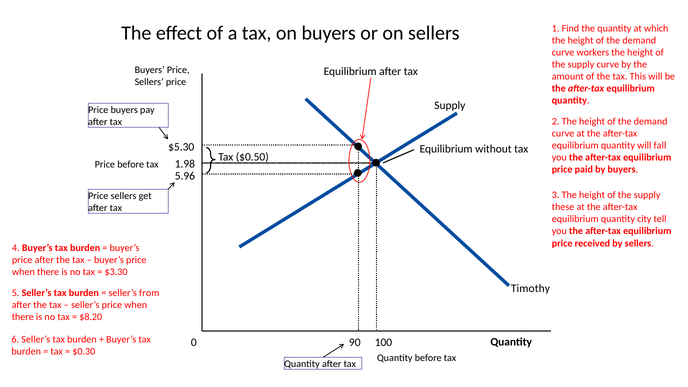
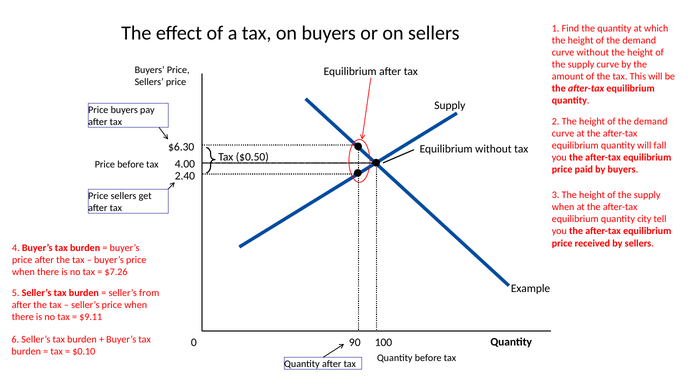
curve workers: workers -> without
$5.30: $5.30 -> $6.30
1.98: 1.98 -> 4.00
5.96: 5.96 -> 2.40
these at (563, 207): these -> when
$3.30: $3.30 -> $7.26
Timothy: Timothy -> Example
$8.20: $8.20 -> $9.11
$0.30: $0.30 -> $0.10
